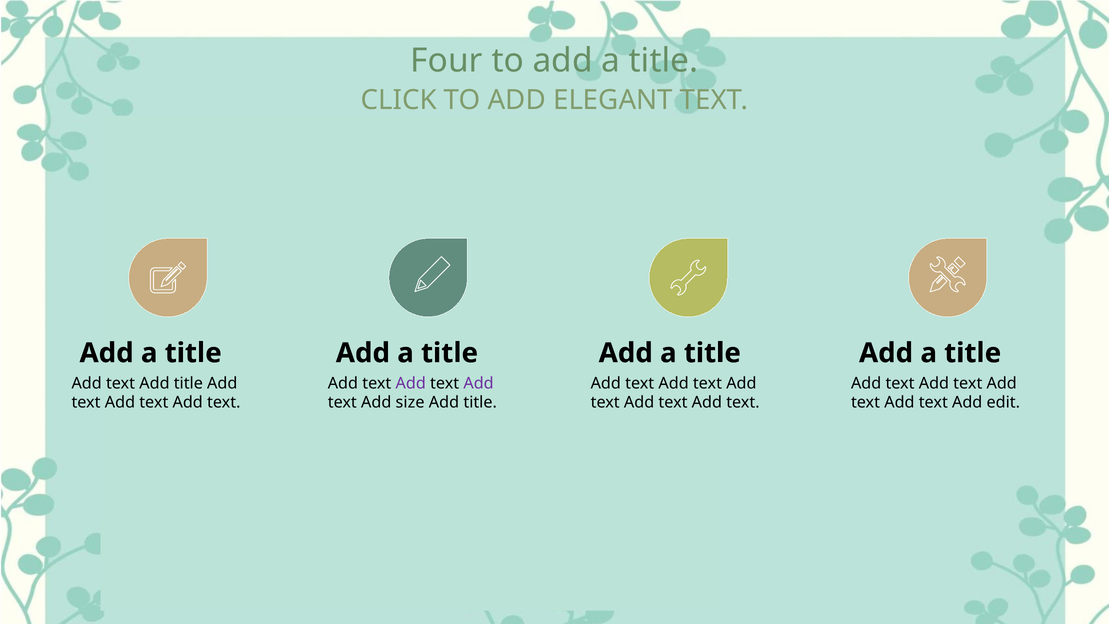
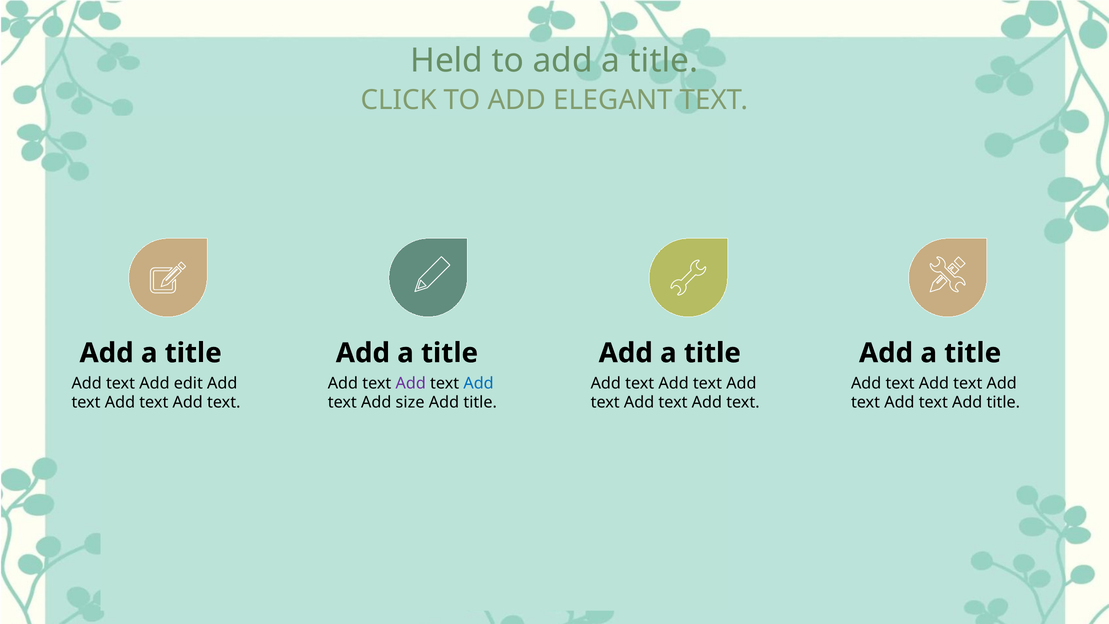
Four: Four -> Held
text Add title: title -> edit
Add at (479, 383) colour: purple -> blue
text Add edit: edit -> title
